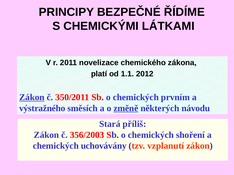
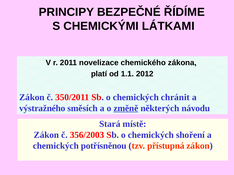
Zákon at (32, 98) underline: present -> none
prvním: prvním -> chránit
příliš: příliš -> místě
uchovávány: uchovávány -> potřísněnou
vzplanutí: vzplanutí -> přístupná
